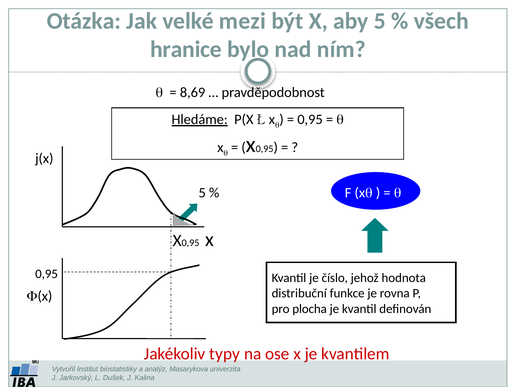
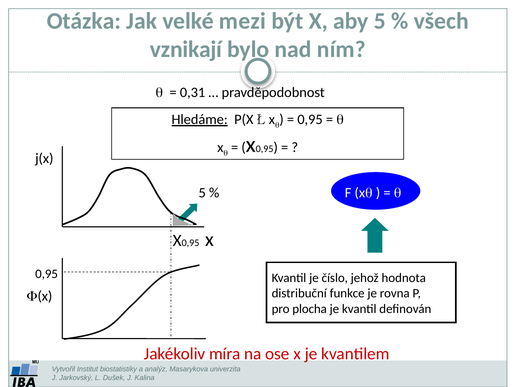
hranice: hranice -> vznikají
8,69: 8,69 -> 0,31
typy: typy -> míra
